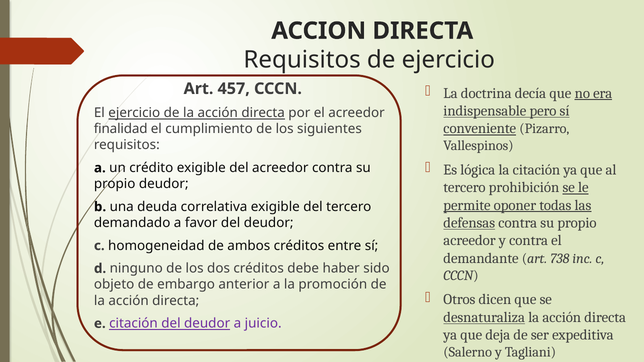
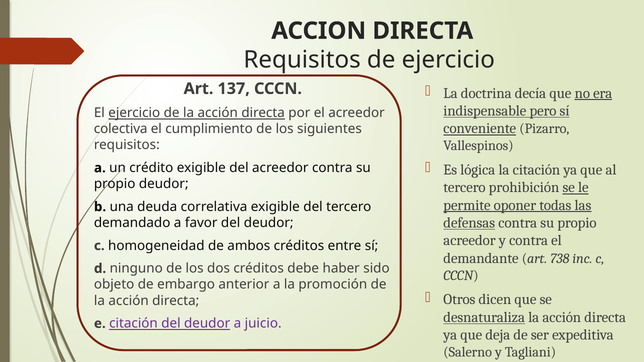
457: 457 -> 137
finalidad: finalidad -> colectiva
